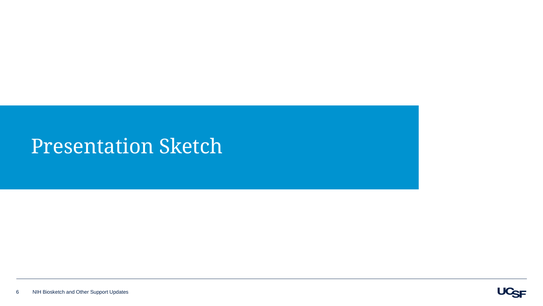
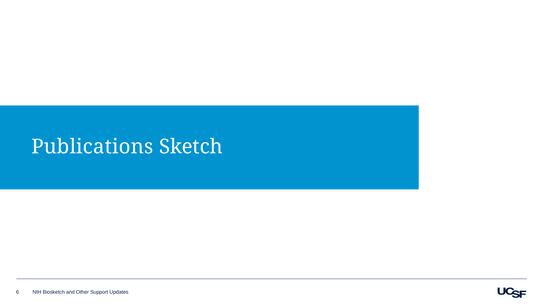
Presentation: Presentation -> Publications
